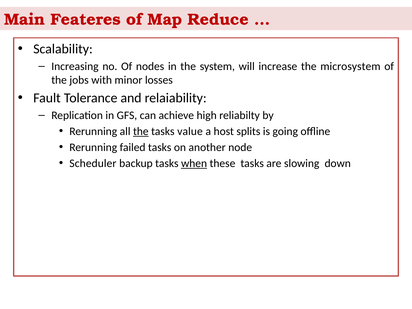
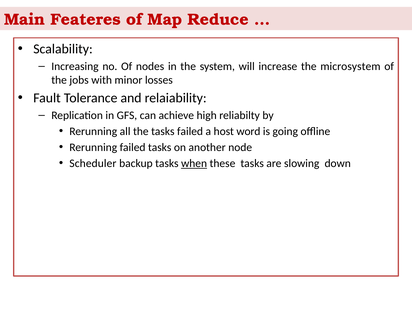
the at (141, 131) underline: present -> none
tasks value: value -> failed
splits: splits -> word
